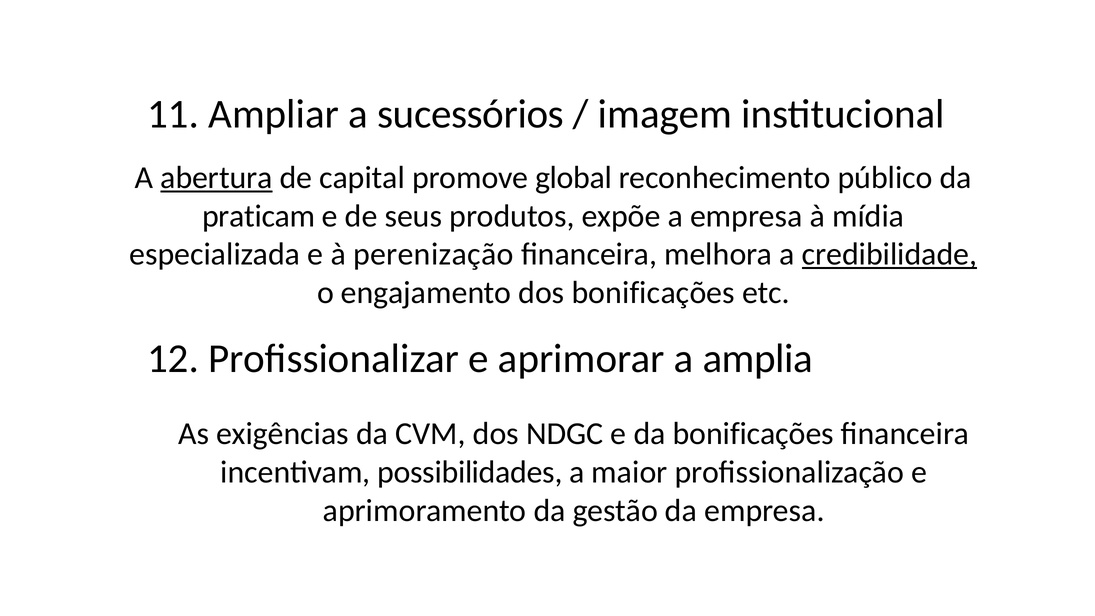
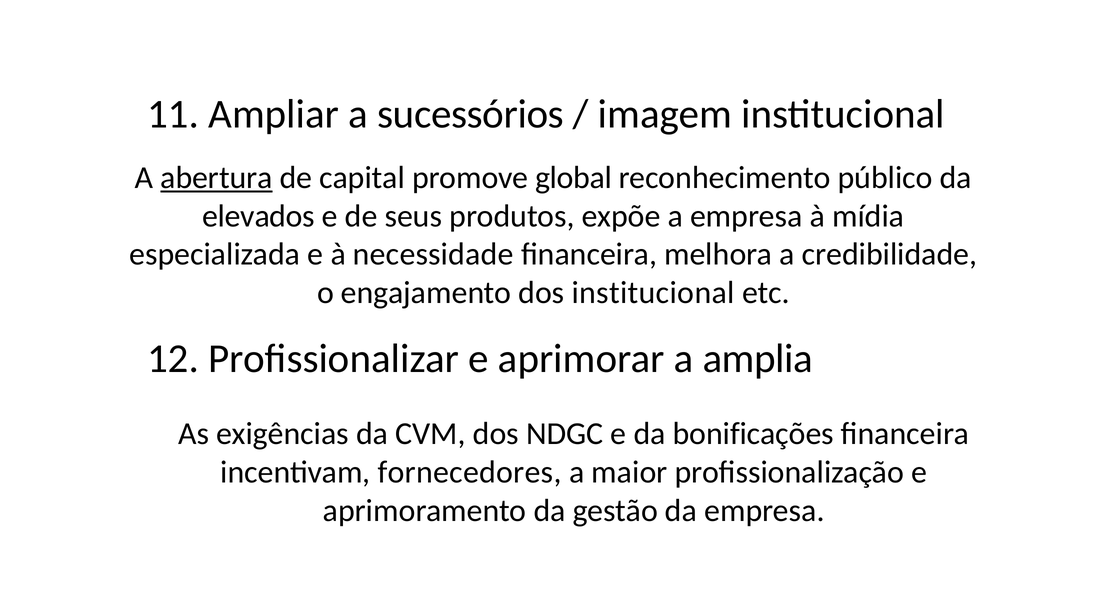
praticam: praticam -> elevados
perenização: perenização -> necessidade
credibilidade underline: present -> none
dos bonificações: bonificações -> institucional
possibilidades: possibilidades -> fornecedores
